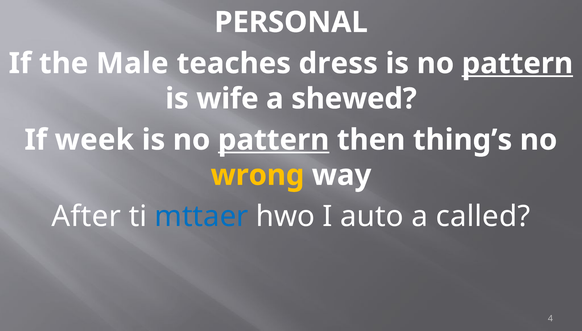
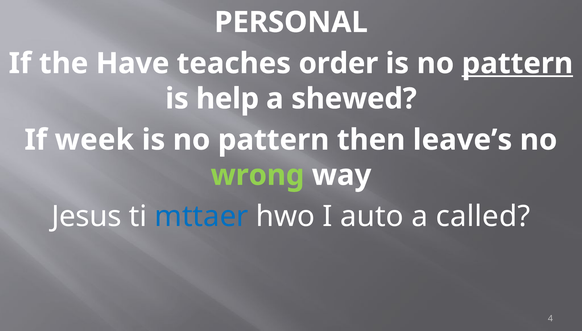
Male: Male -> Have
dress: dress -> order
wife: wife -> help
pattern at (274, 140) underline: present -> none
thing’s: thing’s -> leave’s
wrong colour: yellow -> light green
After: After -> Jesus
